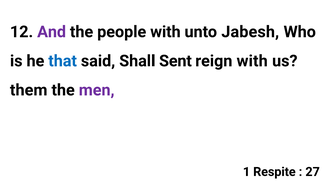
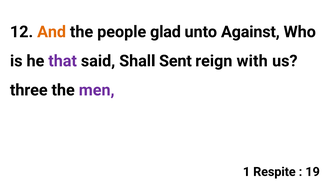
And colour: purple -> orange
people with: with -> glad
Jabesh: Jabesh -> Against
that colour: blue -> purple
them: them -> three
27: 27 -> 19
